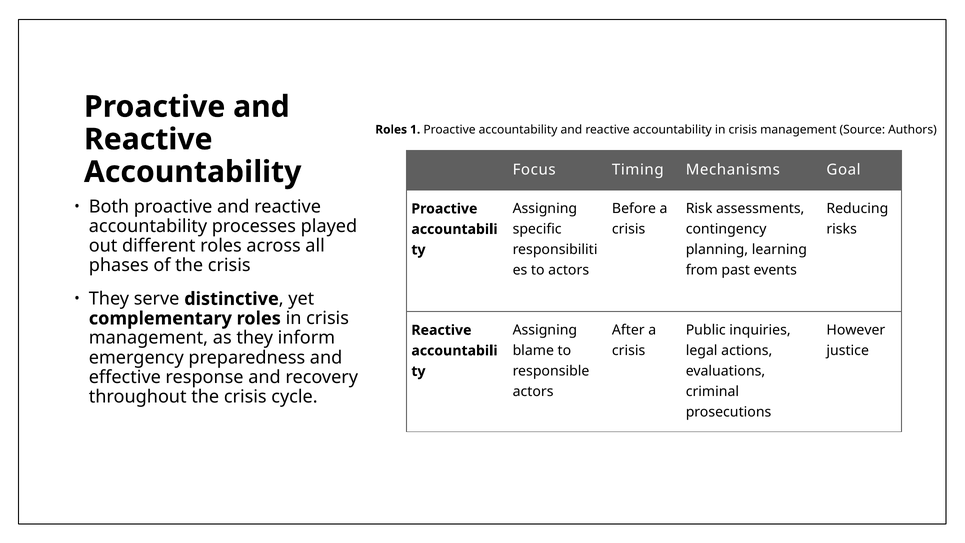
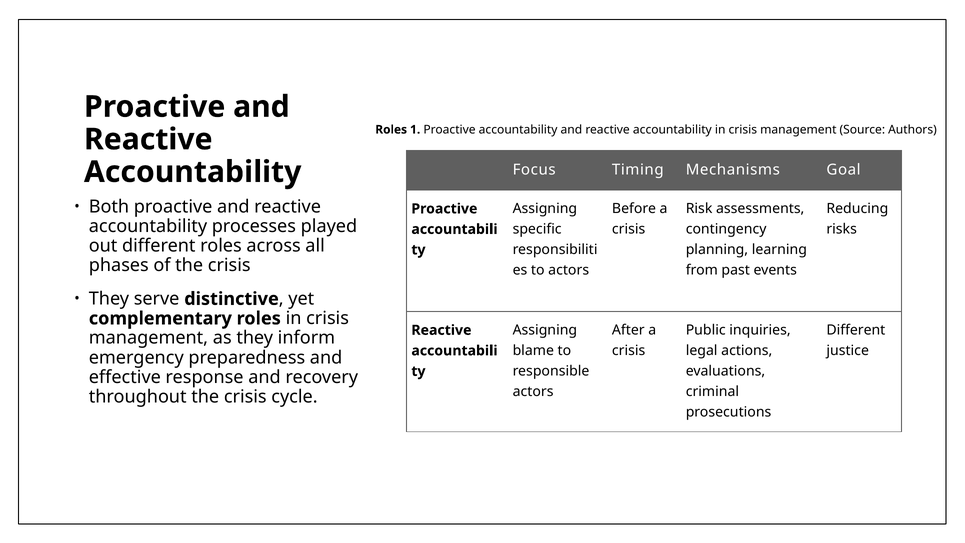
However at (856, 330): However -> Different
